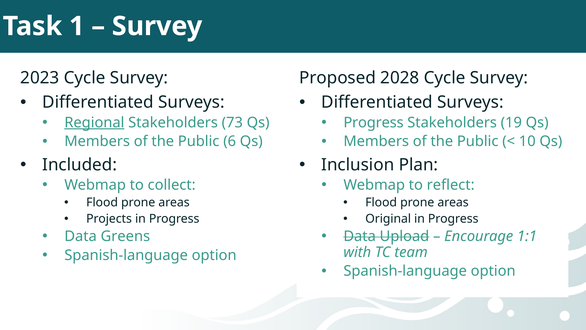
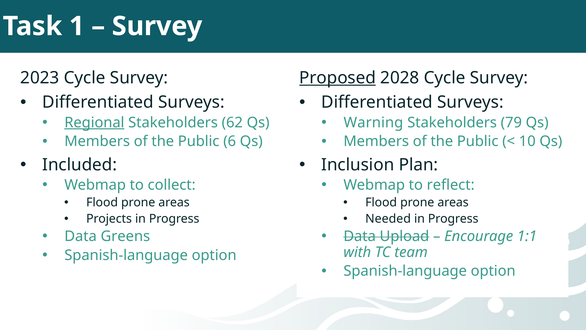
Proposed underline: none -> present
73: 73 -> 62
Progress at (374, 122): Progress -> Warning
19: 19 -> 79
Original: Original -> Needed
